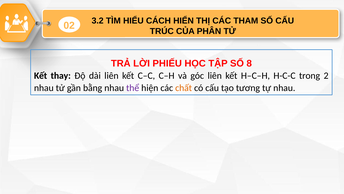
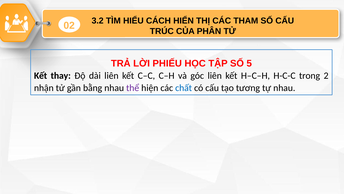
8: 8 -> 5
nhau at (44, 88): nhau -> nhận
chất colour: orange -> blue
